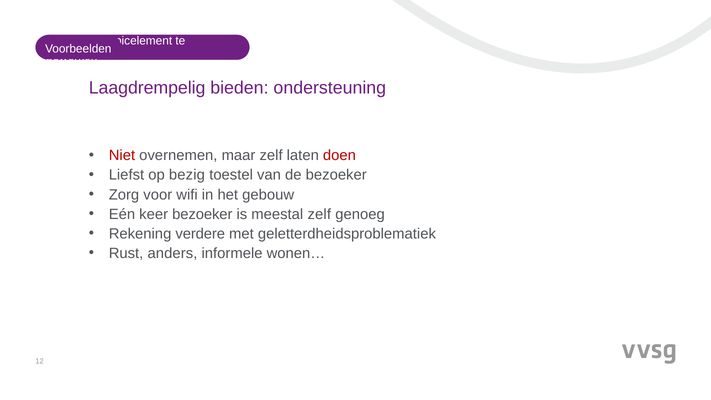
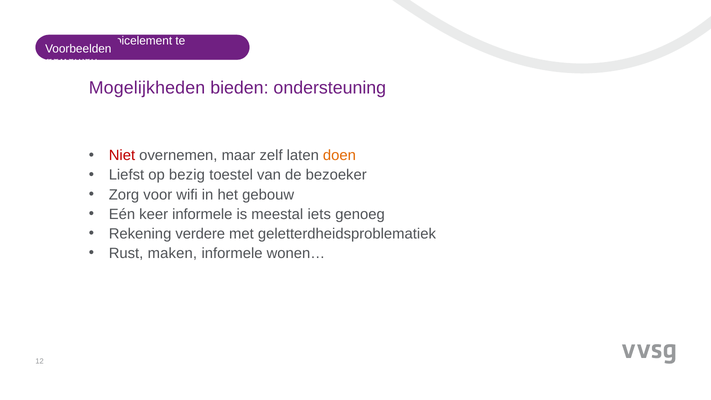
Laagdrempelig: Laagdrempelig -> Mogelijkheden
doen colour: red -> orange
keer bezoeker: bezoeker -> informele
meestal zelf: zelf -> iets
anders: anders -> maken
